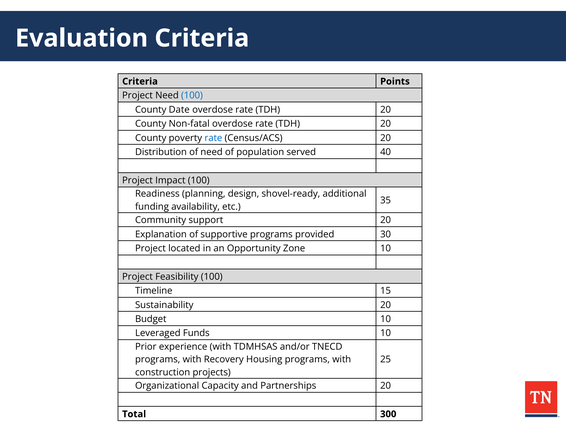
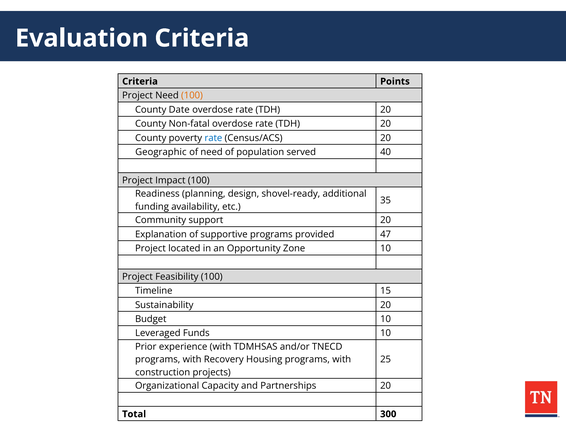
100 at (192, 96) colour: blue -> orange
Distribution: Distribution -> Geographic
30: 30 -> 47
